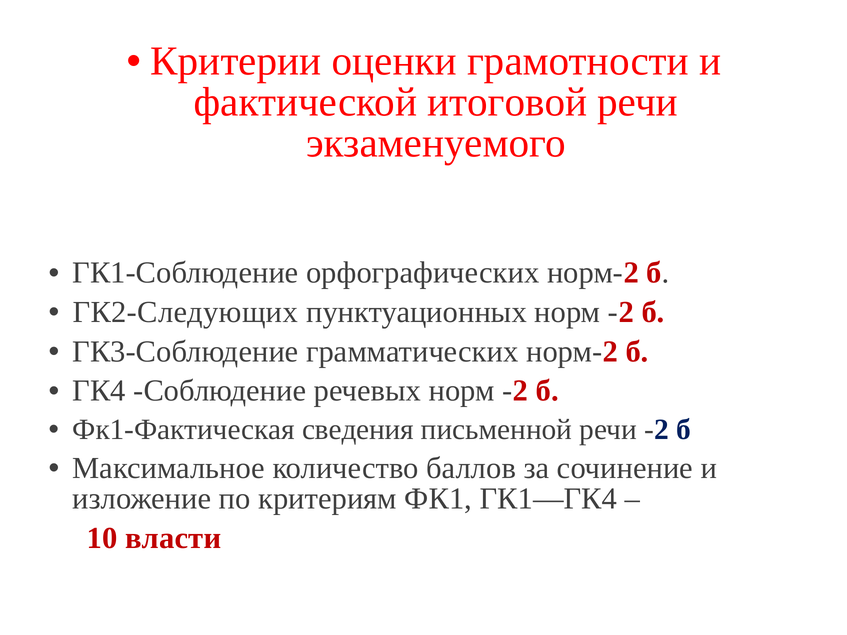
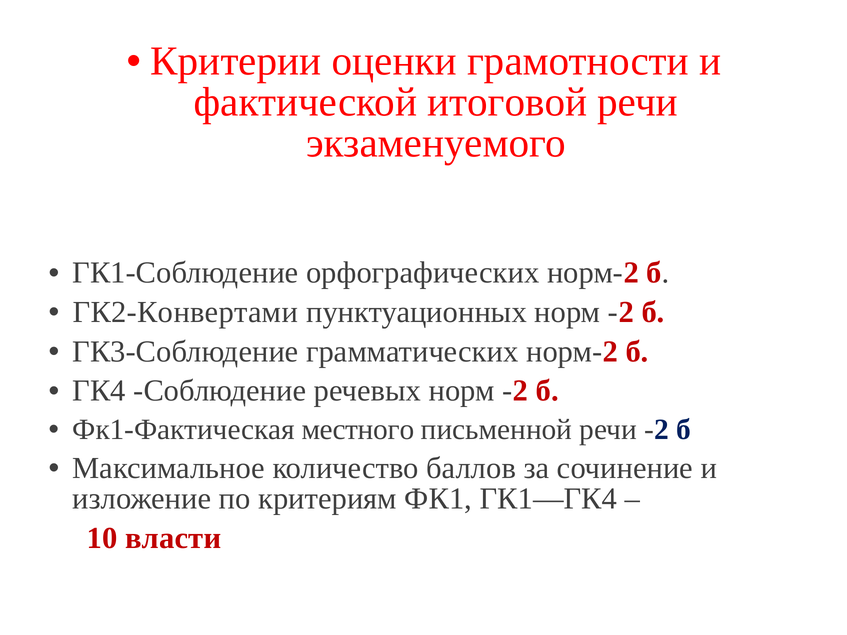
ГК2-Следующих: ГК2-Следующих -> ГК2-Конвертами
сведения: сведения -> местного
